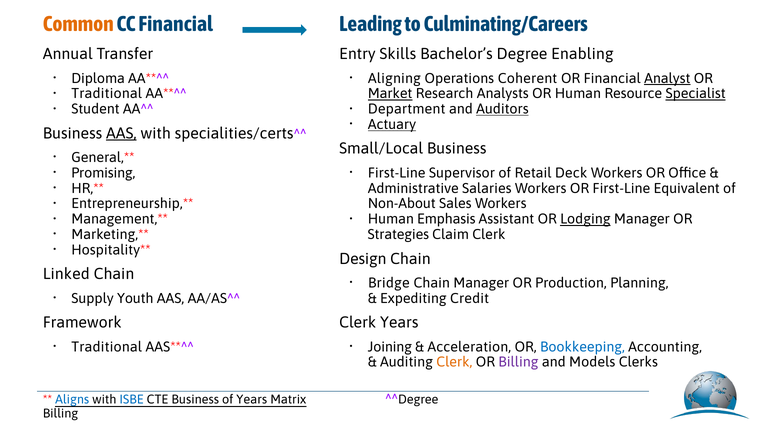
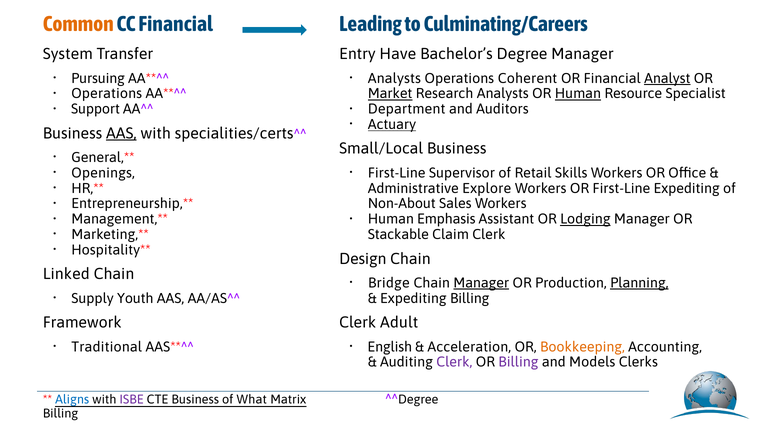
Annual: Annual -> System
Skills: Skills -> Have
Degree Enabling: Enabling -> Manager
Diploma: Diploma -> Pursuing
Aligning at (394, 78): Aligning -> Analysts
Traditional at (107, 94): Traditional -> Operations
Human at (578, 94) underline: none -> present
Specialist underline: present -> none
Student: Student -> Support
Auditors underline: present -> none
Promising: Promising -> Openings
Deck: Deck -> Skills
Salaries: Salaries -> Explore
First-Line Equivalent: Equivalent -> Expediting
Strategies: Strategies -> Stackable
Manager at (481, 283) underline: none -> present
Planning underline: none -> present
Expediting Credit: Credit -> Billing
Clerk Years: Years -> Adult
Joining: Joining -> English
Bookkeeping colour: blue -> orange
Clerk at (454, 362) colour: orange -> purple
ISBE colour: blue -> purple
of Years: Years -> What
